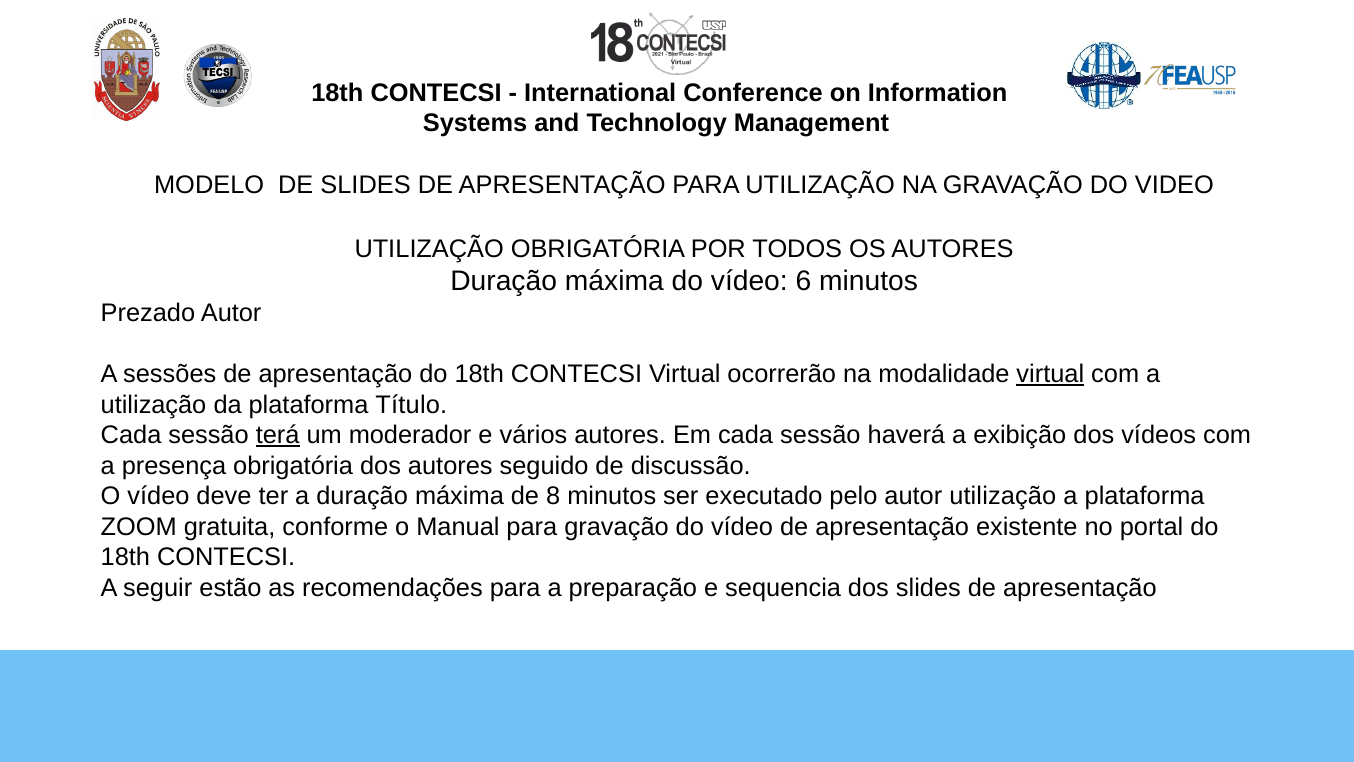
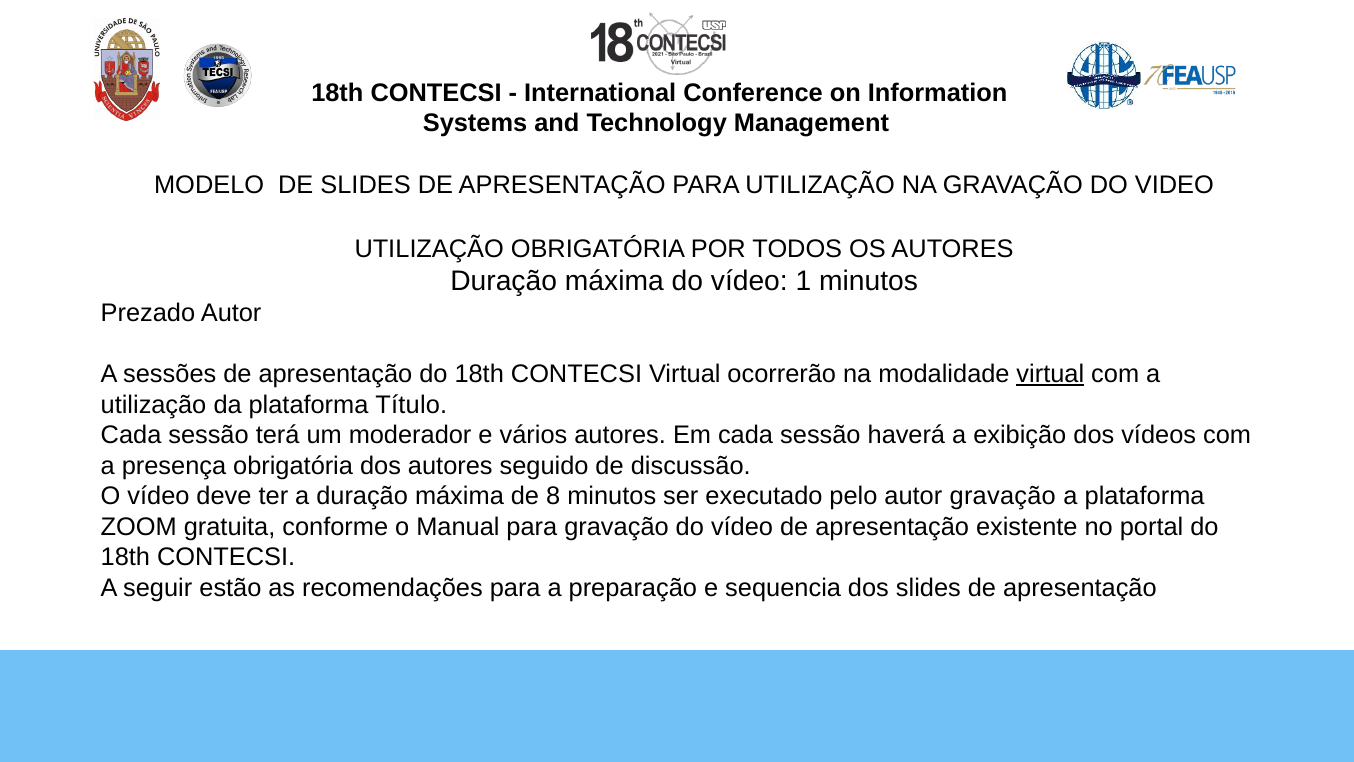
6: 6 -> 1
terá underline: present -> none
autor utilização: utilização -> gravação
